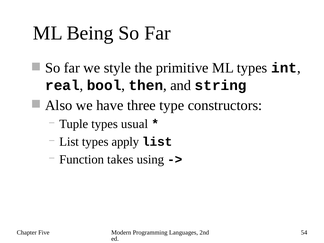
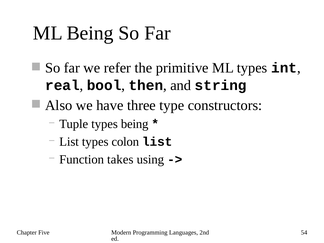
style: style -> refer
types usual: usual -> being
apply: apply -> colon
